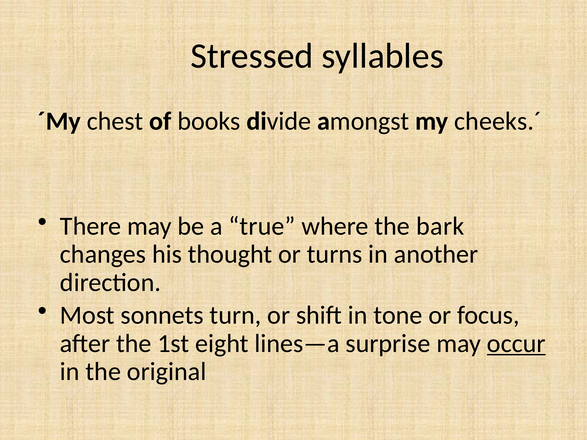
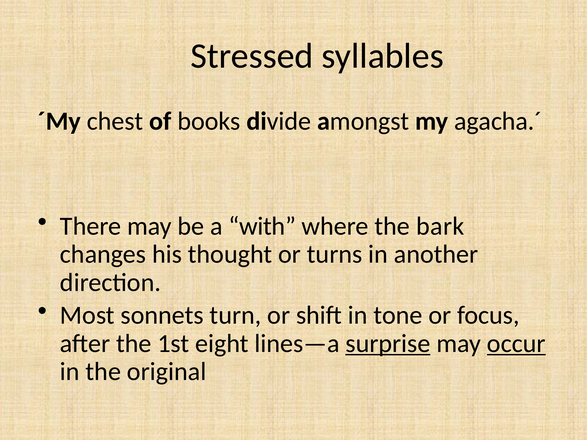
cheeks.´: cheeks.´ -> agacha.´
true: true -> with
surprise underline: none -> present
